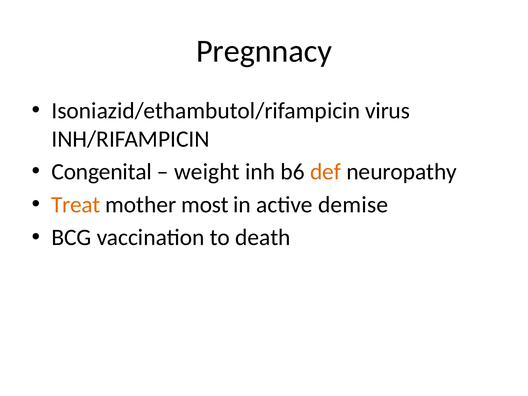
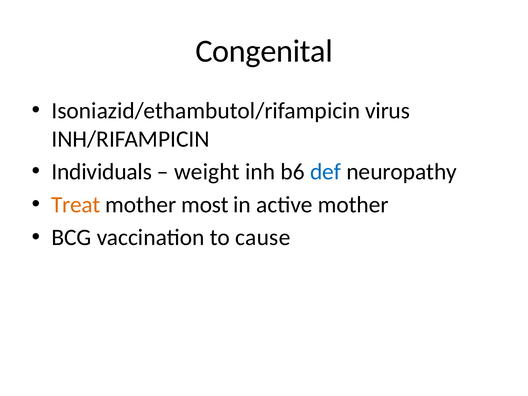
Pregnnacy: Pregnnacy -> Congenital
Congenital: Congenital -> Individuals
def colour: orange -> blue
active demise: demise -> mother
death: death -> cause
